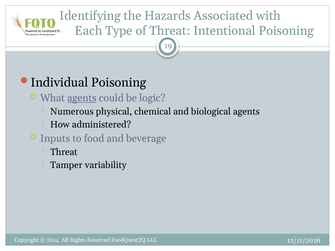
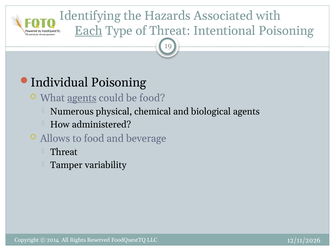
Each underline: none -> present
be logic: logic -> food
Inputs: Inputs -> Allows
